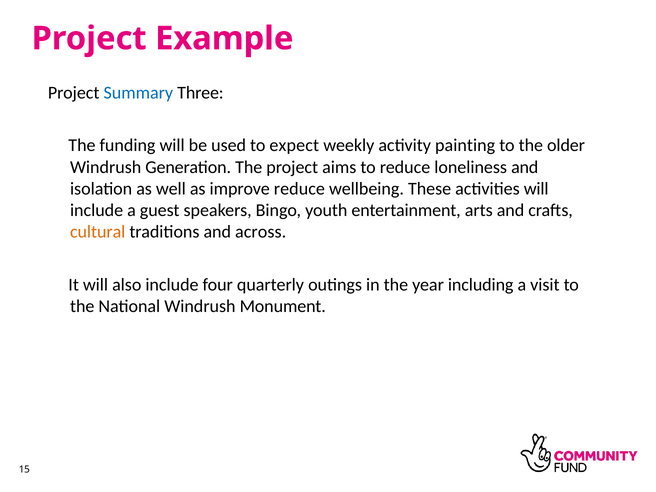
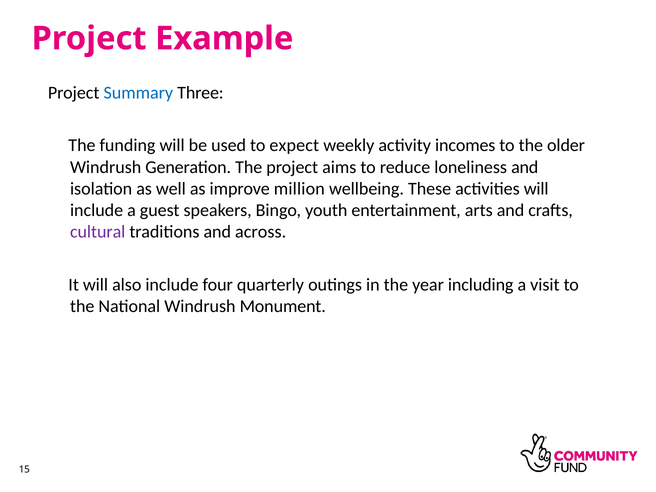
painting: painting -> incomes
improve reduce: reduce -> million
cultural colour: orange -> purple
